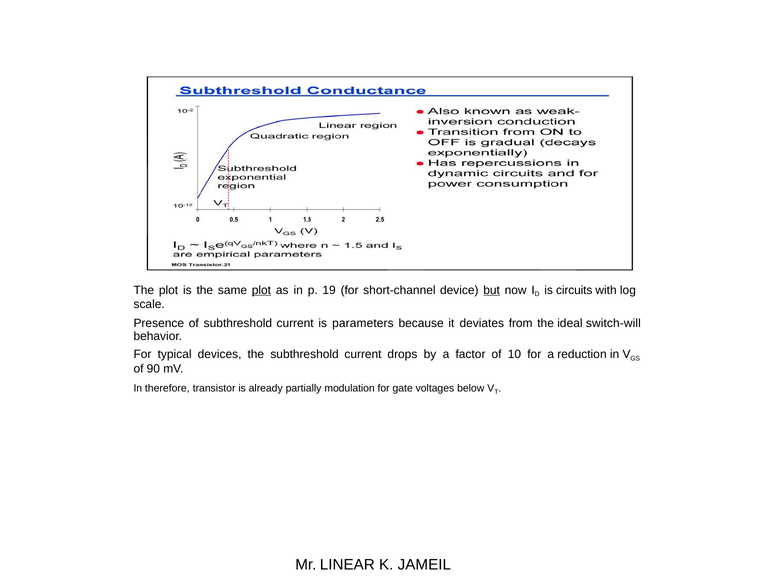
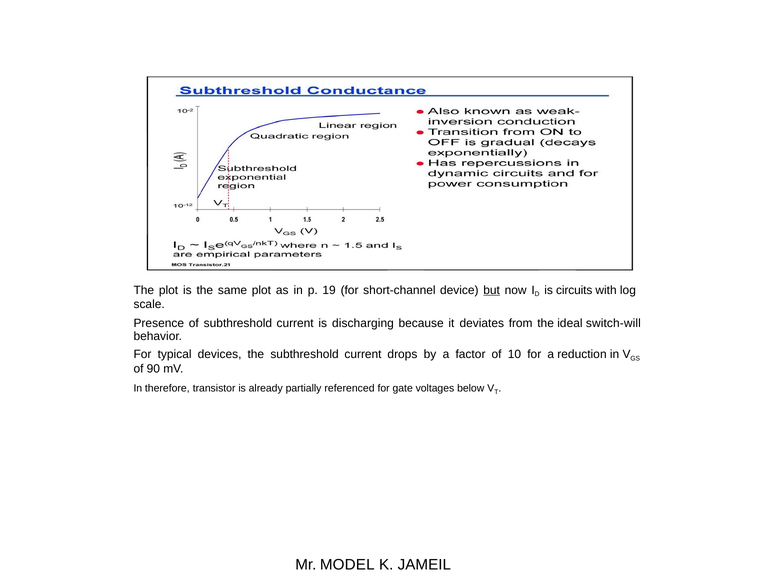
plot at (261, 290) underline: present -> none
parameters: parameters -> discharging
modulation: modulation -> referenced
LINEAR: LINEAR -> MODEL
